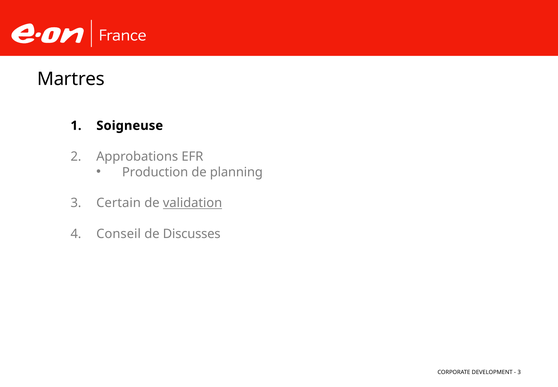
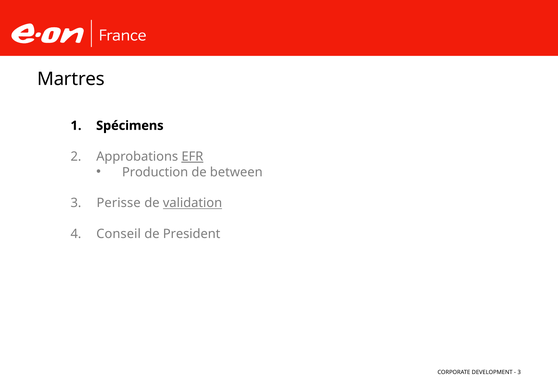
Soigneuse: Soigneuse -> Spécimens
EFR underline: none -> present
planning: planning -> between
Certain: Certain -> Perisse
Discusses: Discusses -> President
